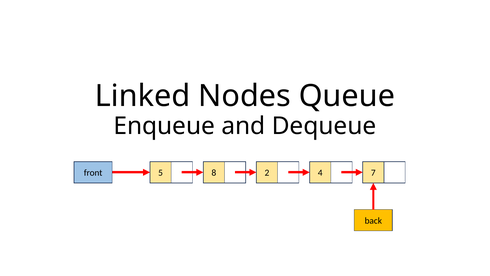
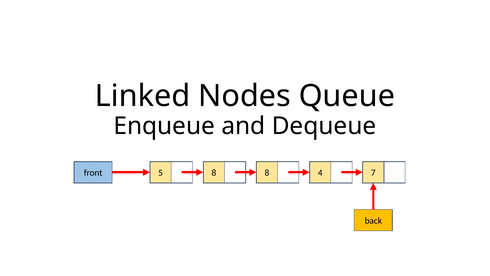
8 2: 2 -> 8
